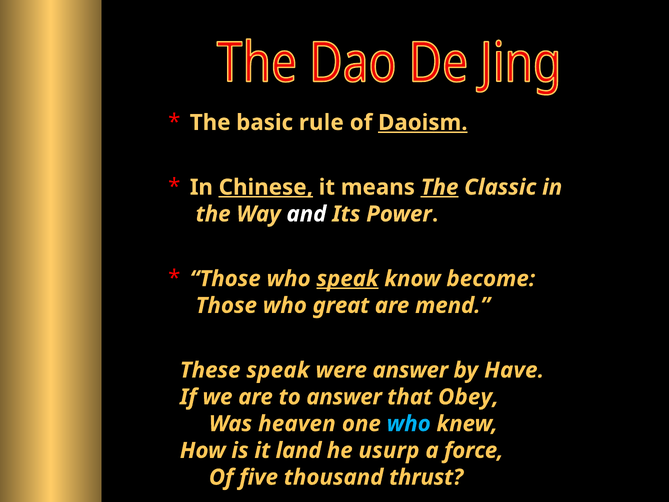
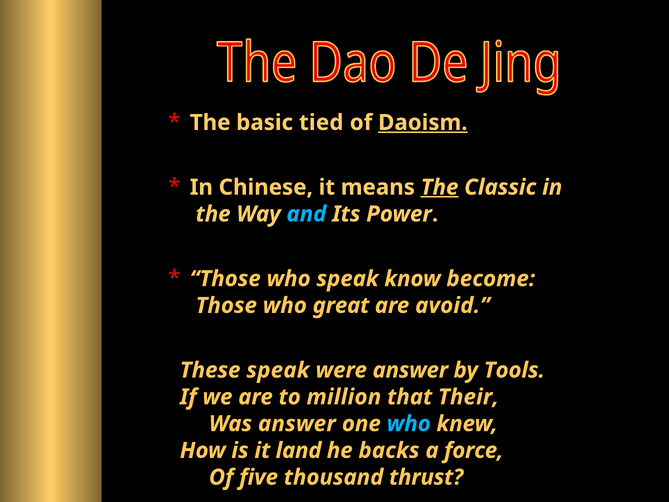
rule: rule -> tied
Chinese underline: present -> none
and colour: white -> light blue
speak at (348, 279) underline: present -> none
mend: mend -> avoid
Have: Have -> Tools
to answer: answer -> million
Obey: Obey -> Their
Was heaven: heaven -> answer
usurp: usurp -> backs
